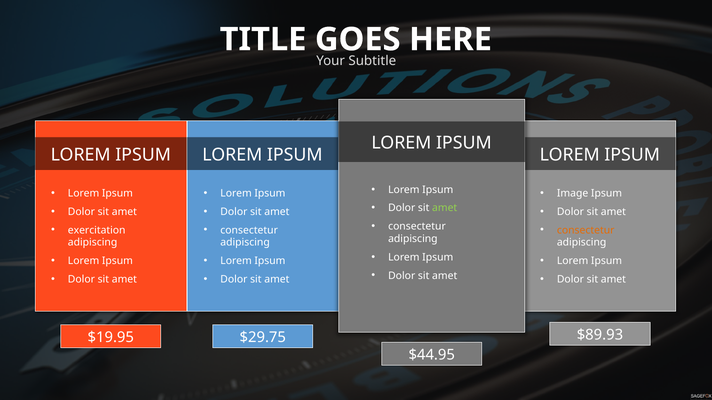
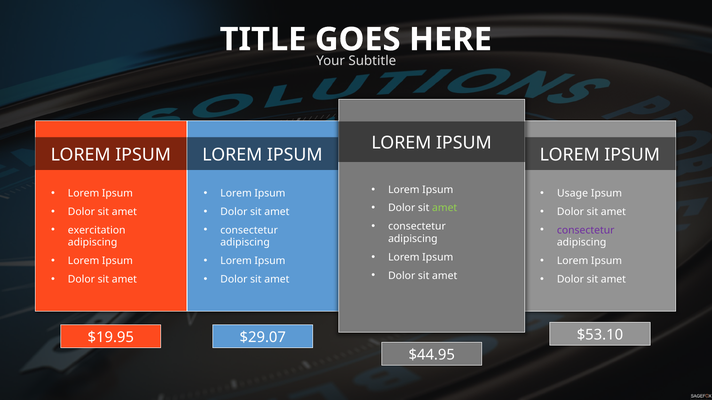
Image: Image -> Usage
consectetur at (586, 230) colour: orange -> purple
$89.93: $89.93 -> $53.10
$29.75: $29.75 -> $29.07
